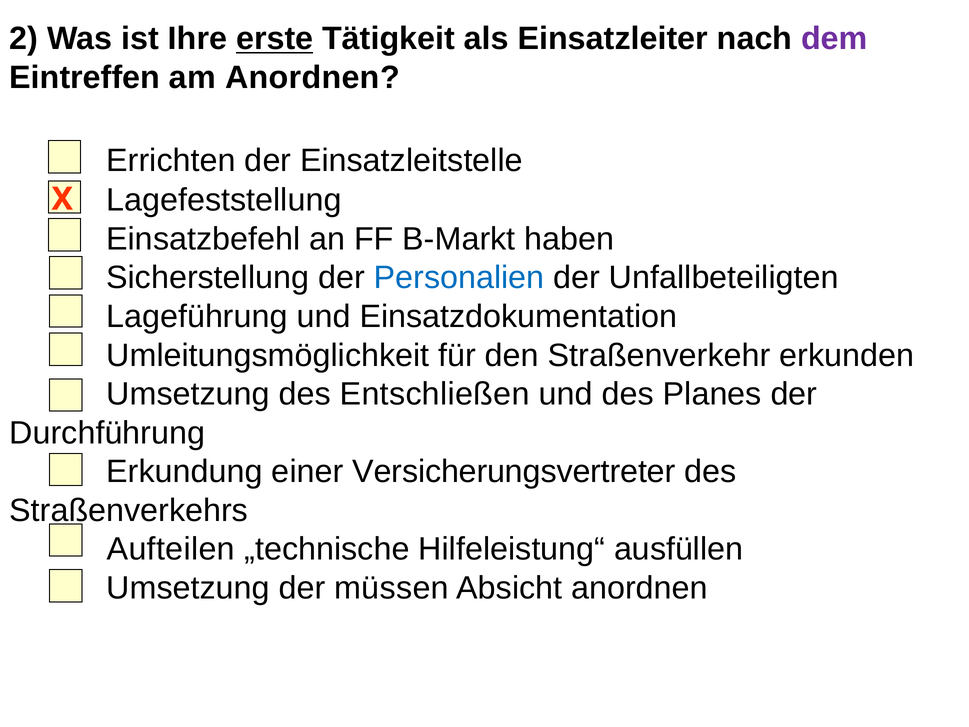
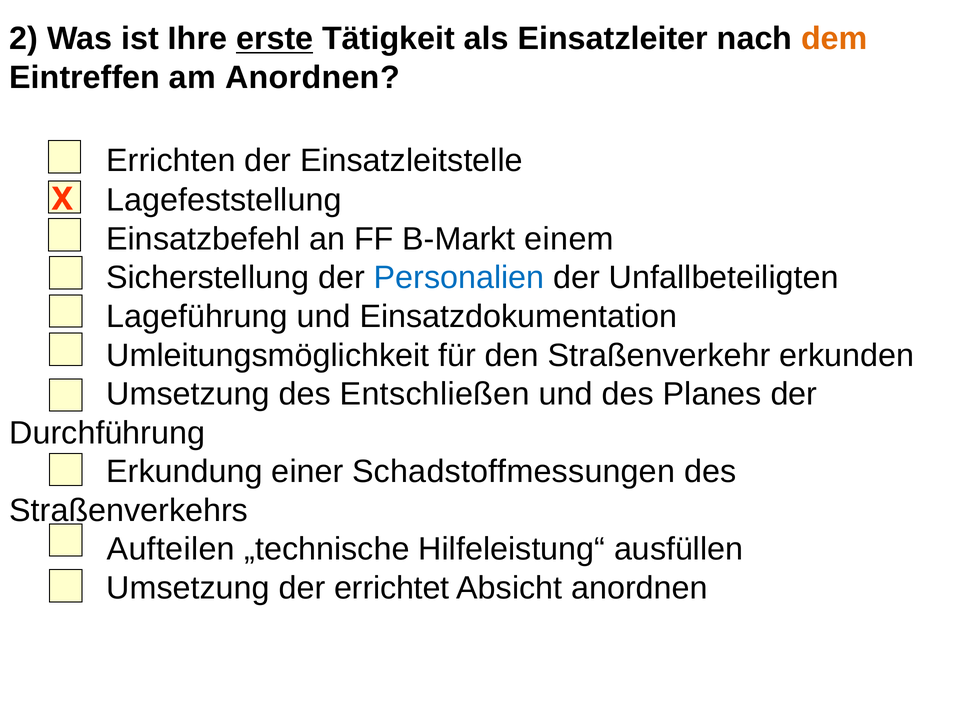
dem colour: purple -> orange
haben: haben -> einem
Versicherungsvertreter: Versicherungsvertreter -> Schadstoffmessungen
müssen: müssen -> errichtet
